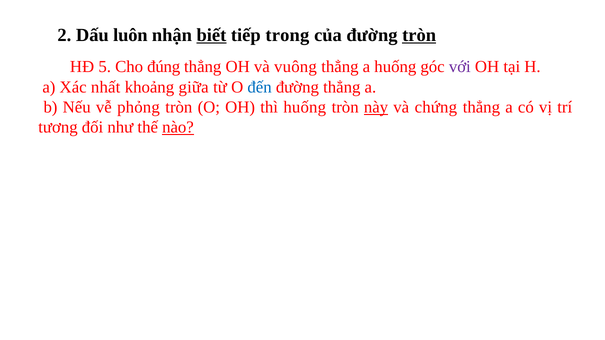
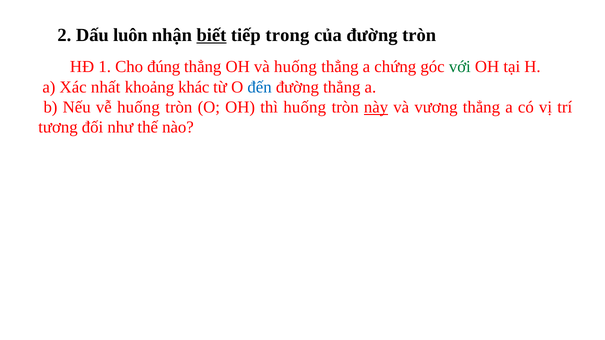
tròn at (419, 35) underline: present -> none
5: 5 -> 1
và vuông: vuông -> huống
a huống: huống -> chứng
với colour: purple -> green
giữa: giữa -> khác
vễ phỏng: phỏng -> huống
chứng: chứng -> vương
nào underline: present -> none
